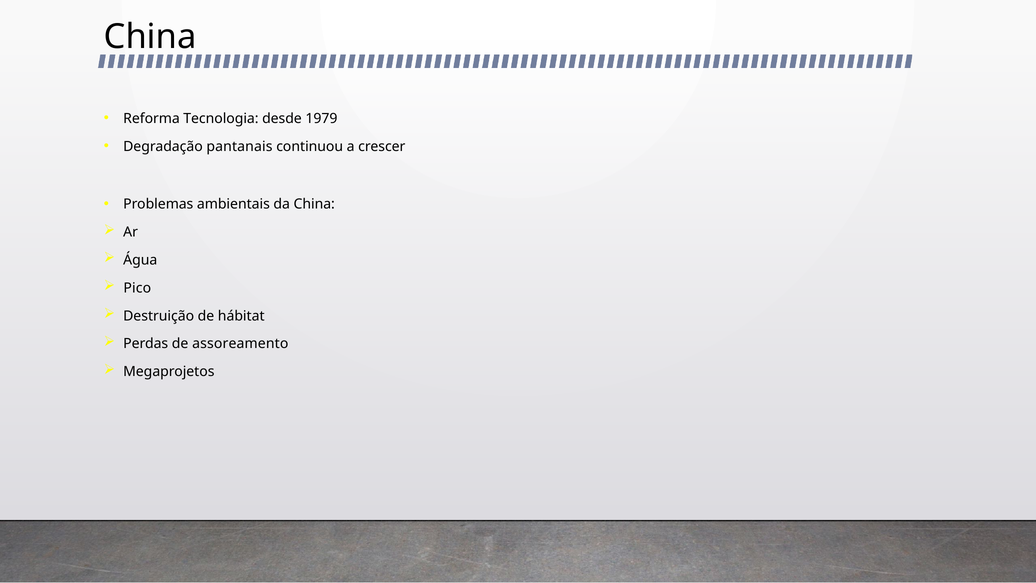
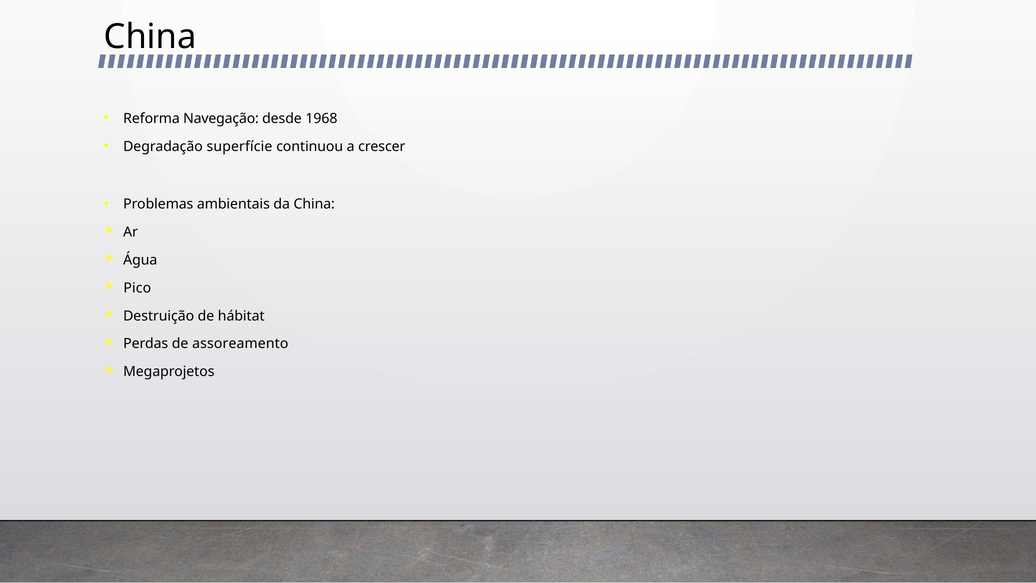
Tecnologia: Tecnologia -> Navegação
1979: 1979 -> 1968
pantanais: pantanais -> superfície
